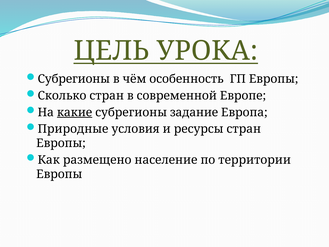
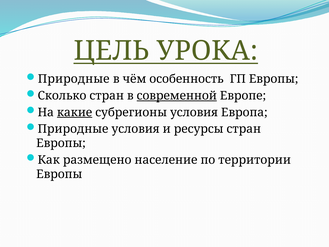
Субрегионы at (74, 79): Субрегионы -> Природные
современной underline: none -> present
субрегионы задание: задание -> условия
